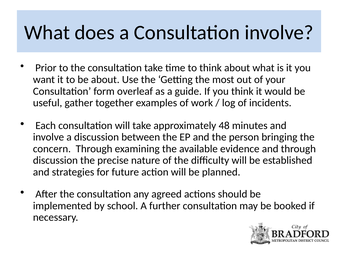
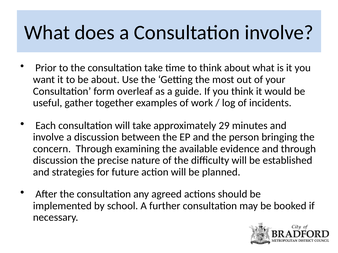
48: 48 -> 29
